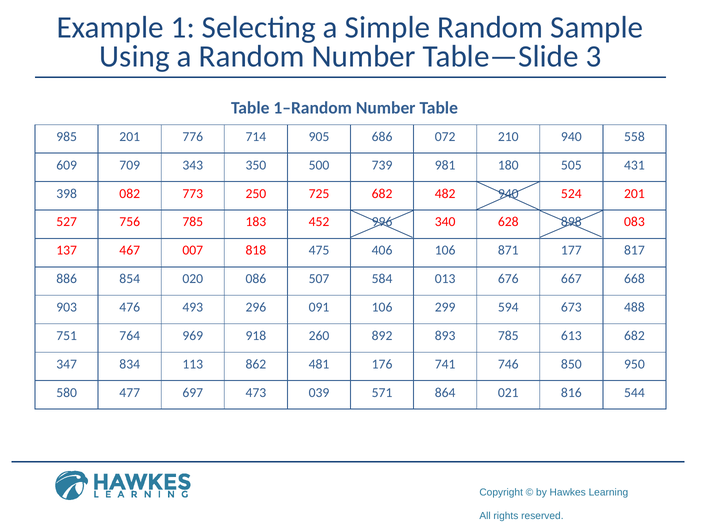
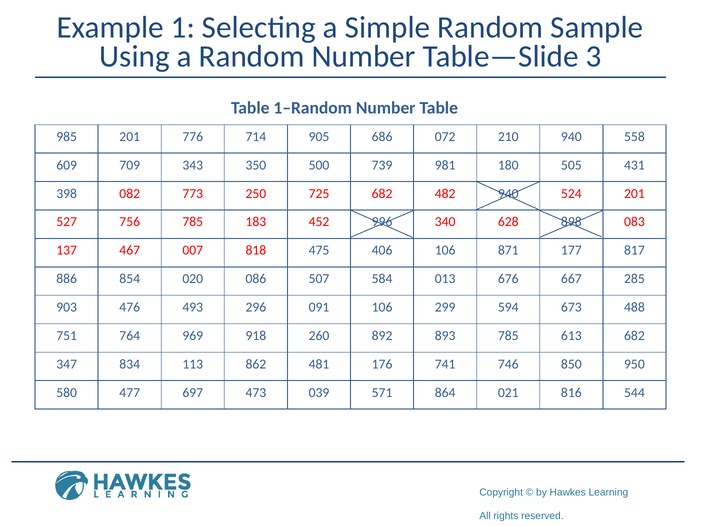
668: 668 -> 285
